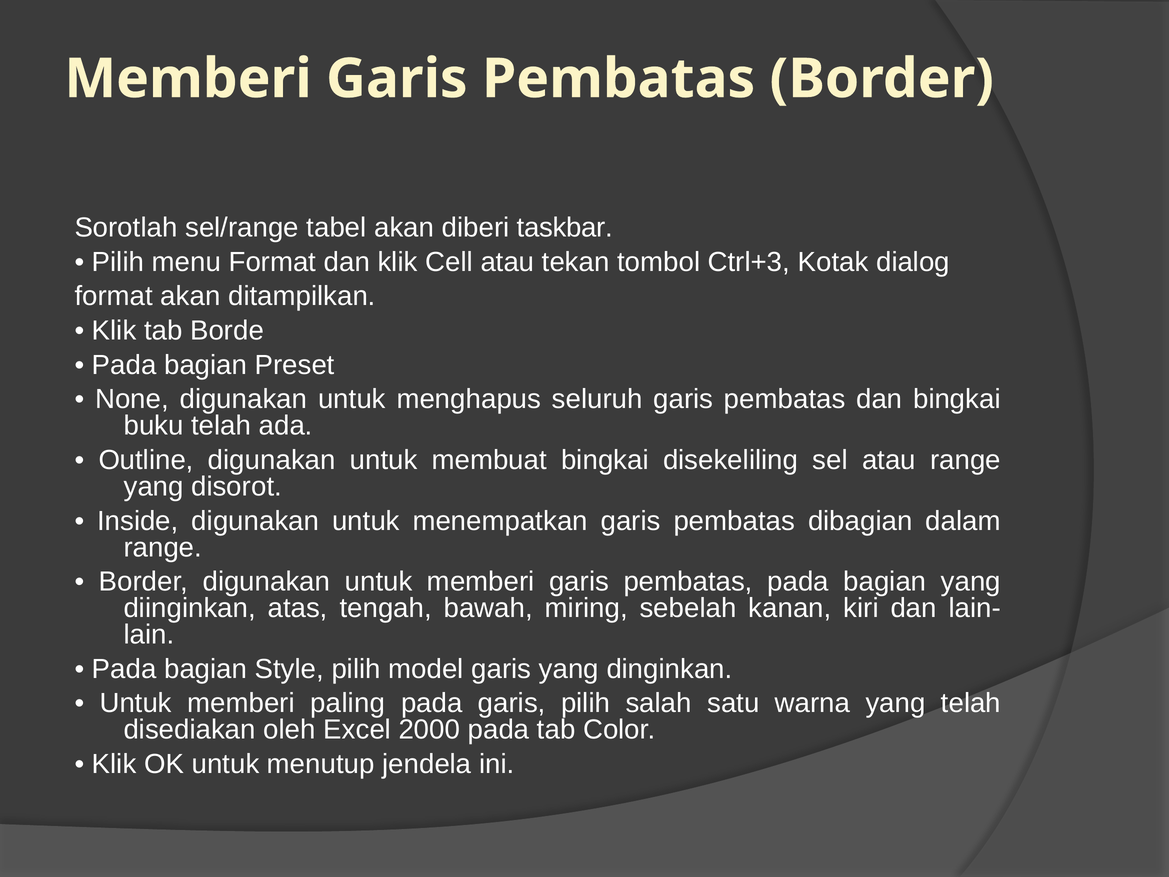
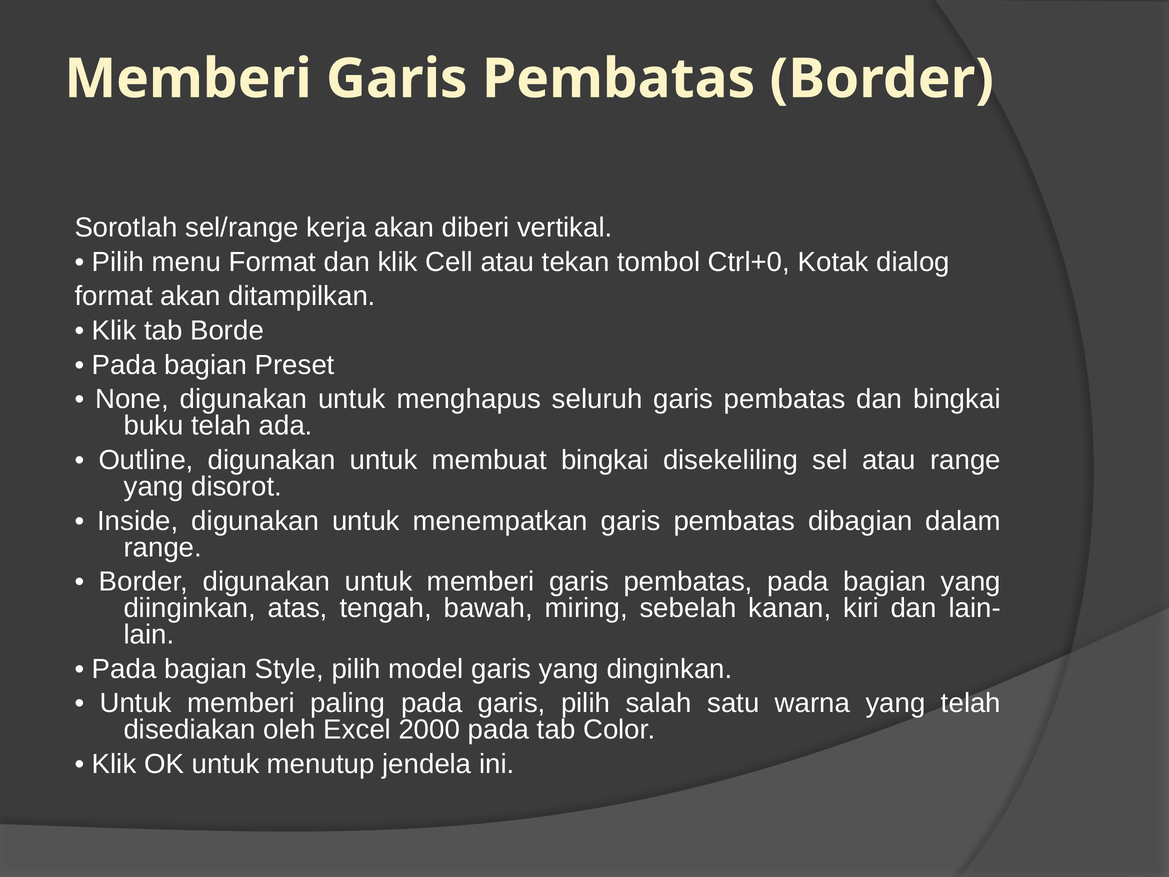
tabel: tabel -> kerja
taskbar: taskbar -> vertikal
Ctrl+3: Ctrl+3 -> Ctrl+0
